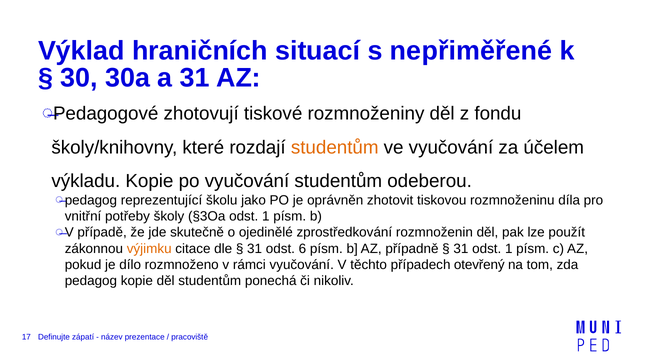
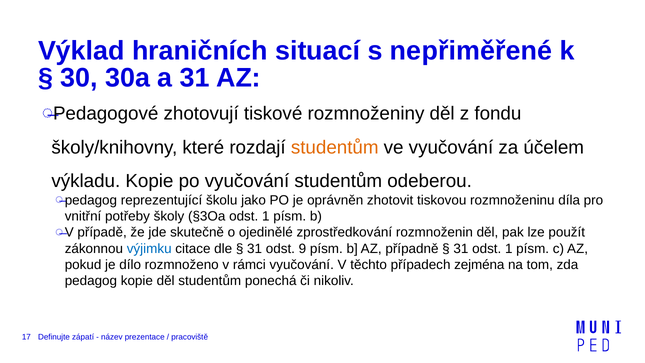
výjimku colour: orange -> blue
6: 6 -> 9
otevřený: otevřený -> zejména
